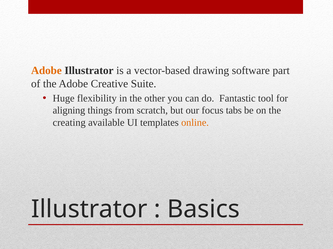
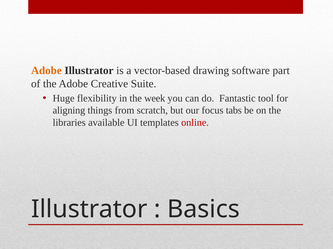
other: other -> week
creating: creating -> libraries
online colour: orange -> red
